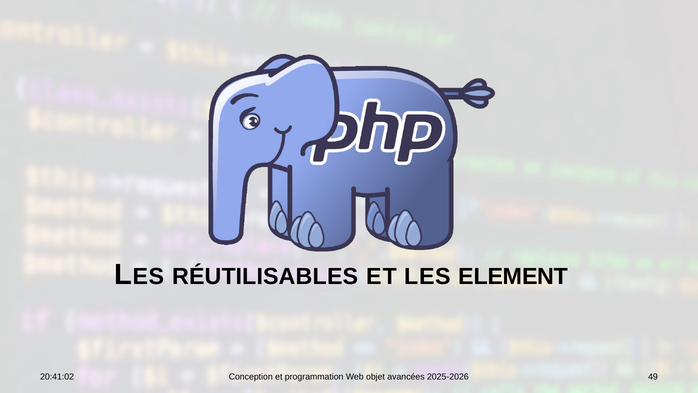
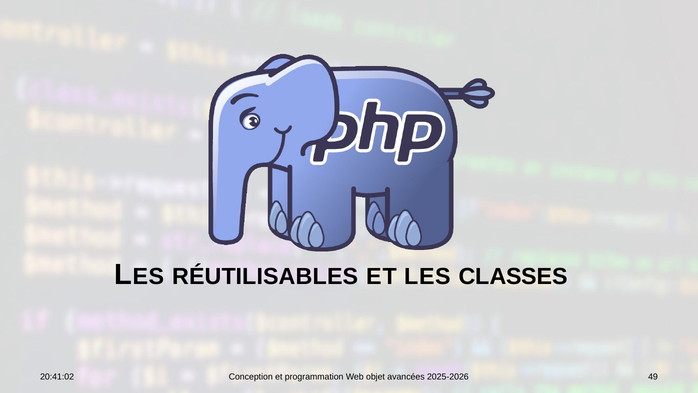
ELEMENT: ELEMENT -> CLASSES
